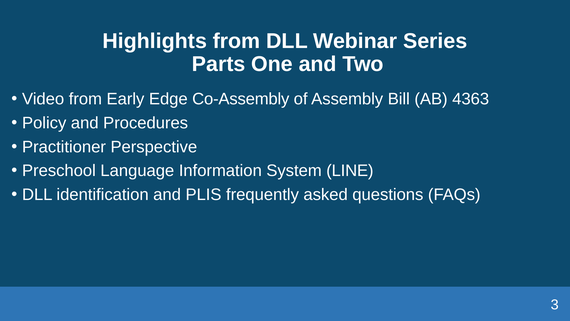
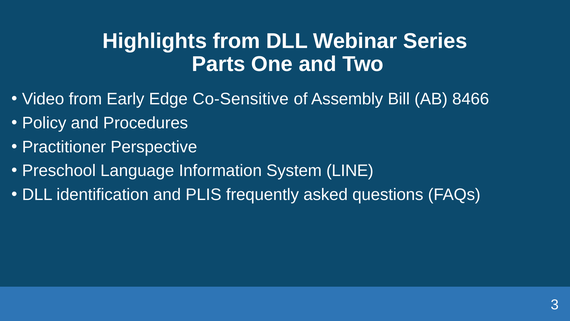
Co-Assembly: Co-Assembly -> Co-Sensitive
4363: 4363 -> 8466
